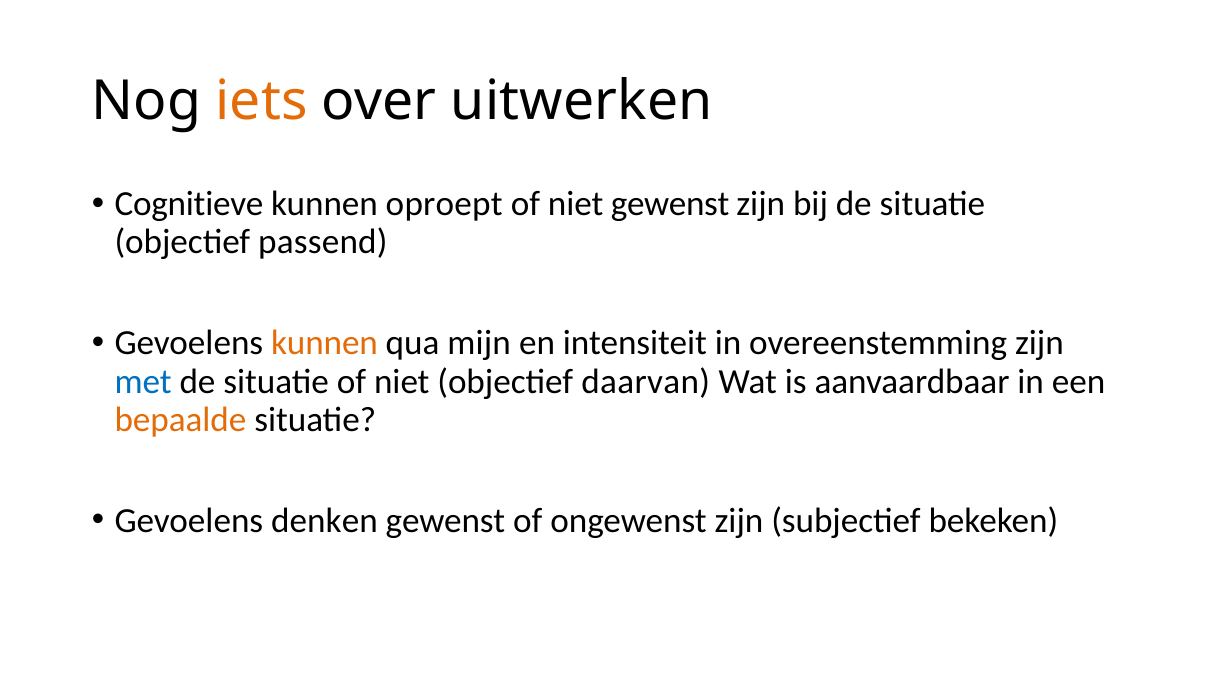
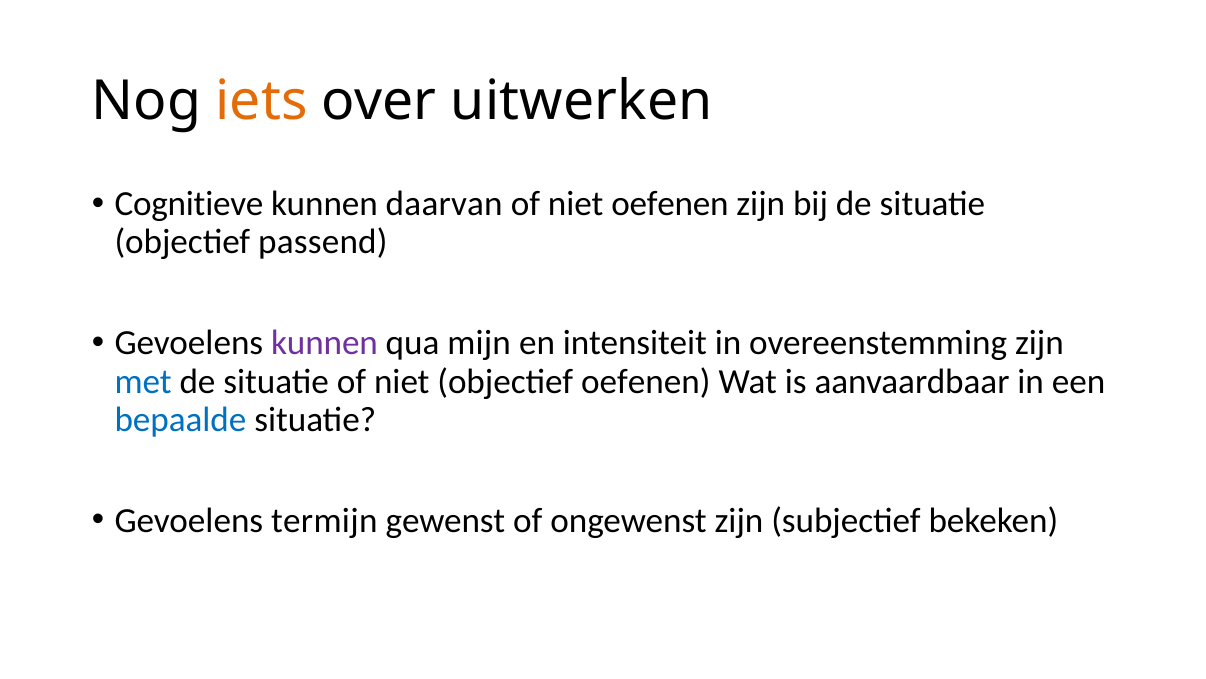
oproept: oproept -> daarvan
niet gewenst: gewenst -> oefenen
kunnen at (325, 343) colour: orange -> purple
objectief daarvan: daarvan -> oefenen
bepaalde colour: orange -> blue
denken: denken -> termijn
